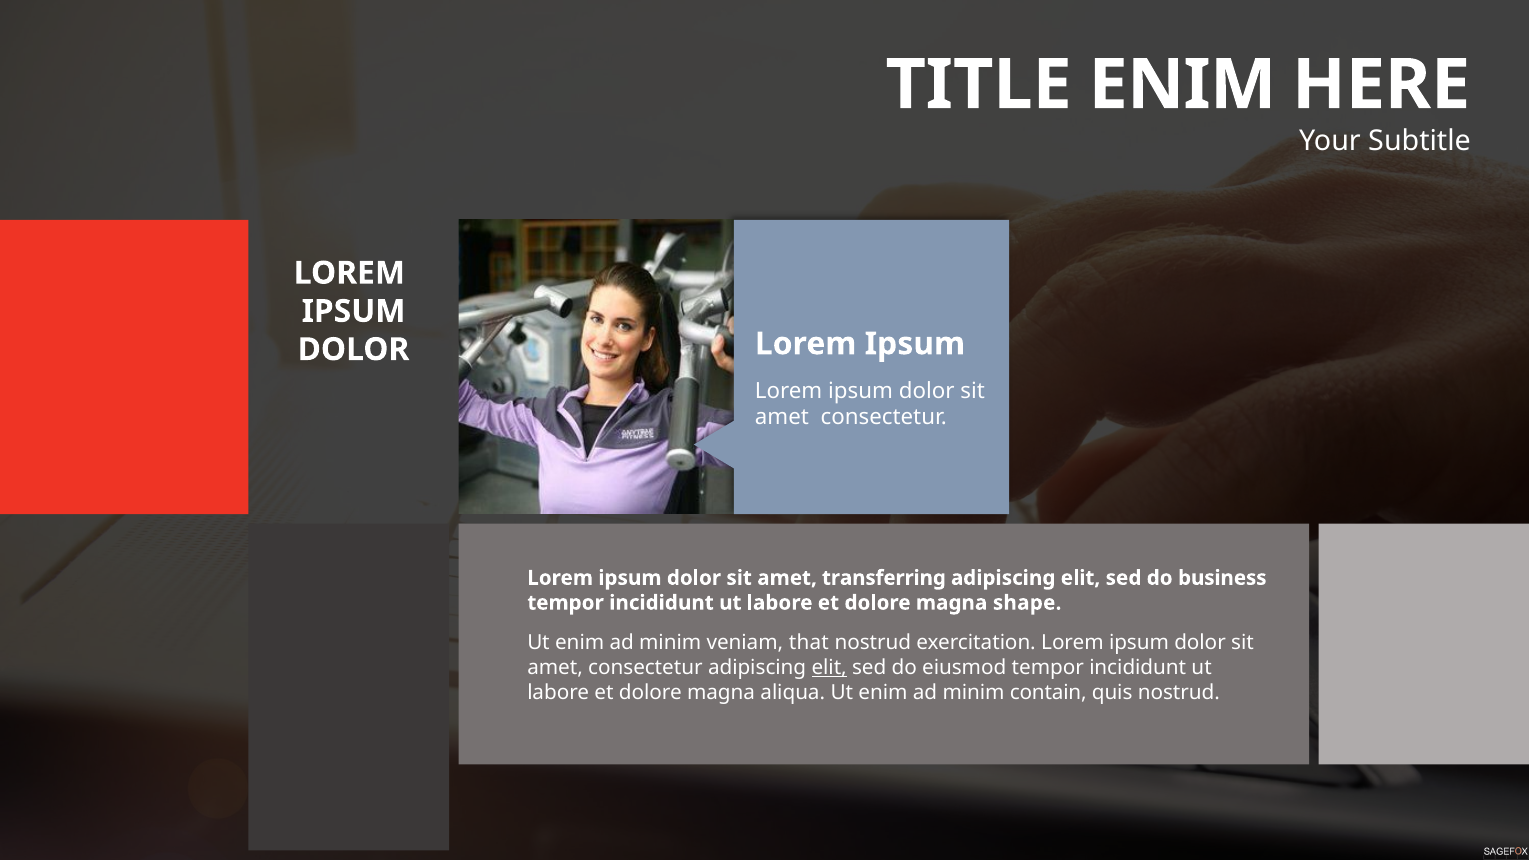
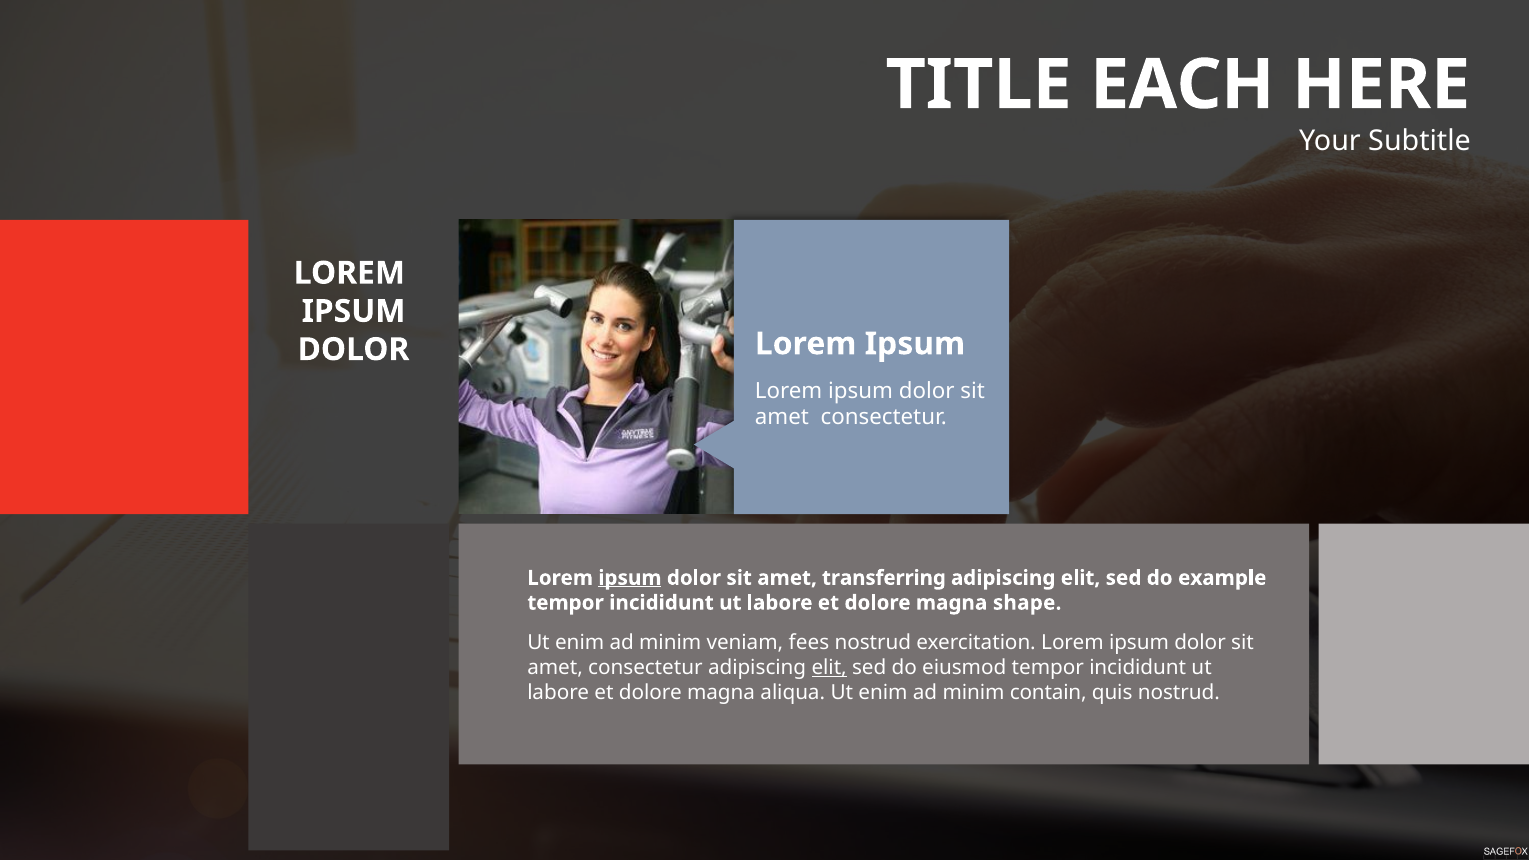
TITLE ENIM: ENIM -> EACH
ipsum at (630, 578) underline: none -> present
business: business -> example
that: that -> fees
